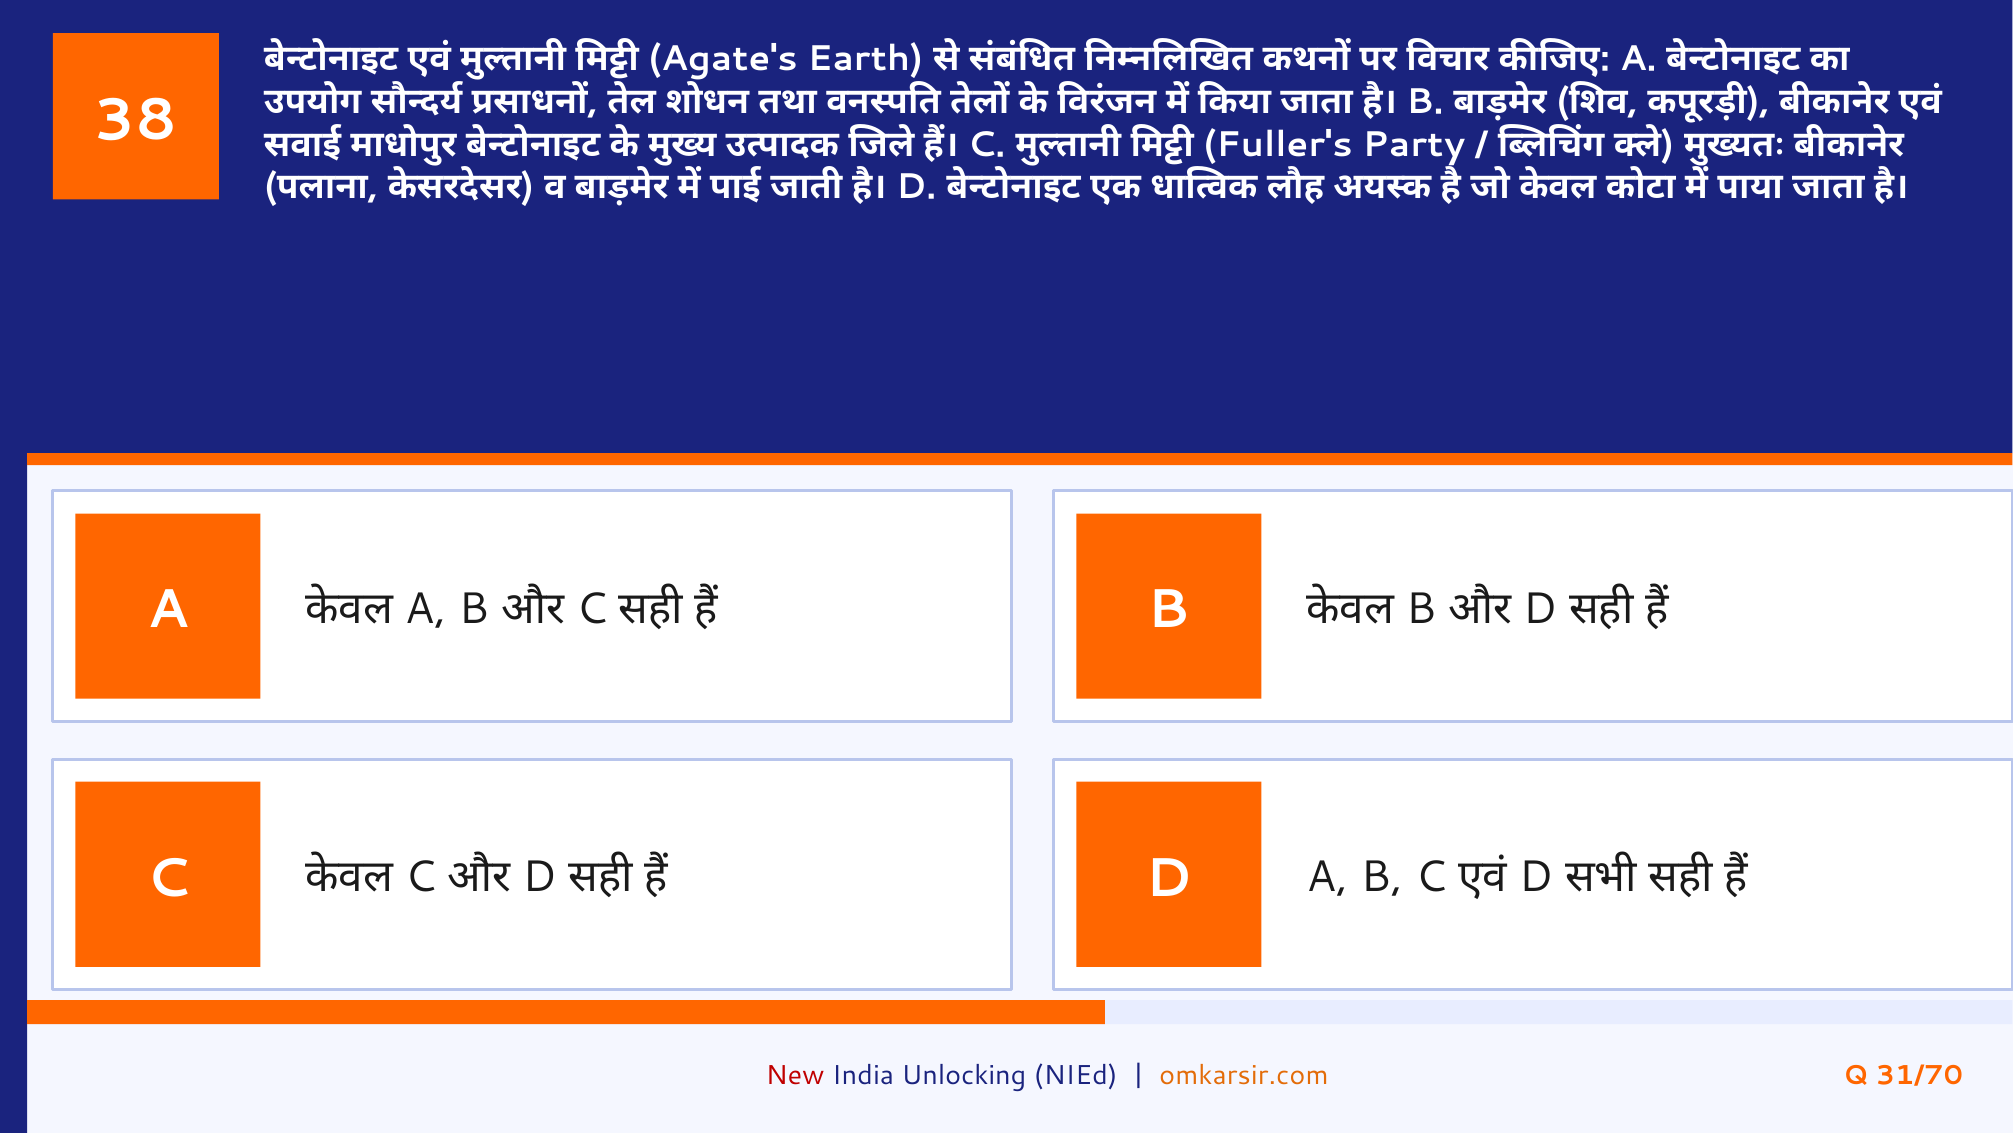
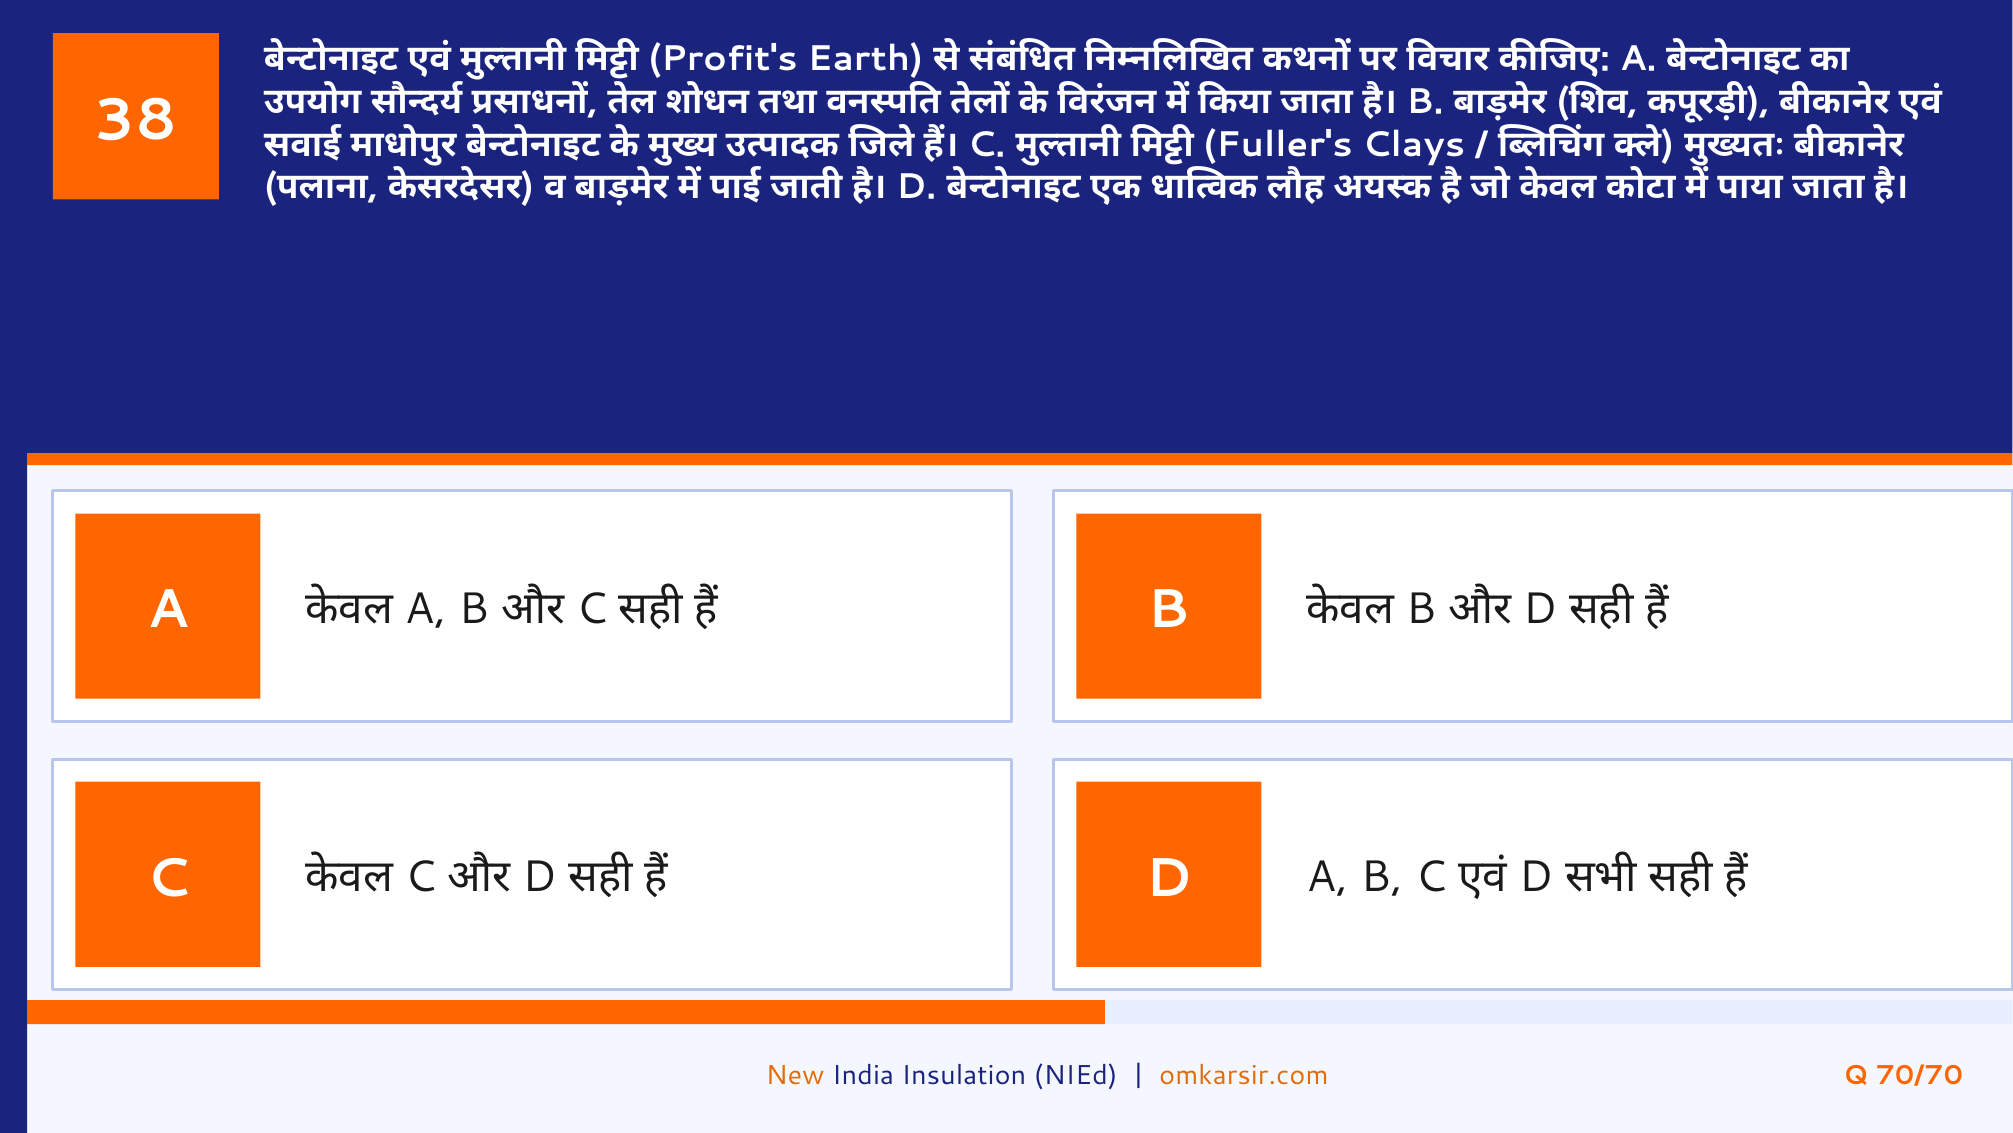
Agate's: Agate's -> Profit's
Party: Party -> Clays
New colour: red -> orange
Unlocking: Unlocking -> Insulation
31/70: 31/70 -> 70/70
